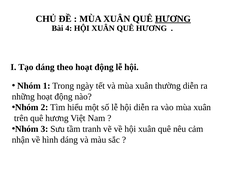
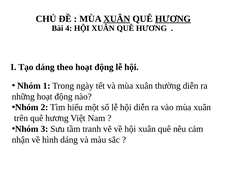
XUÂN at (117, 19) underline: none -> present
